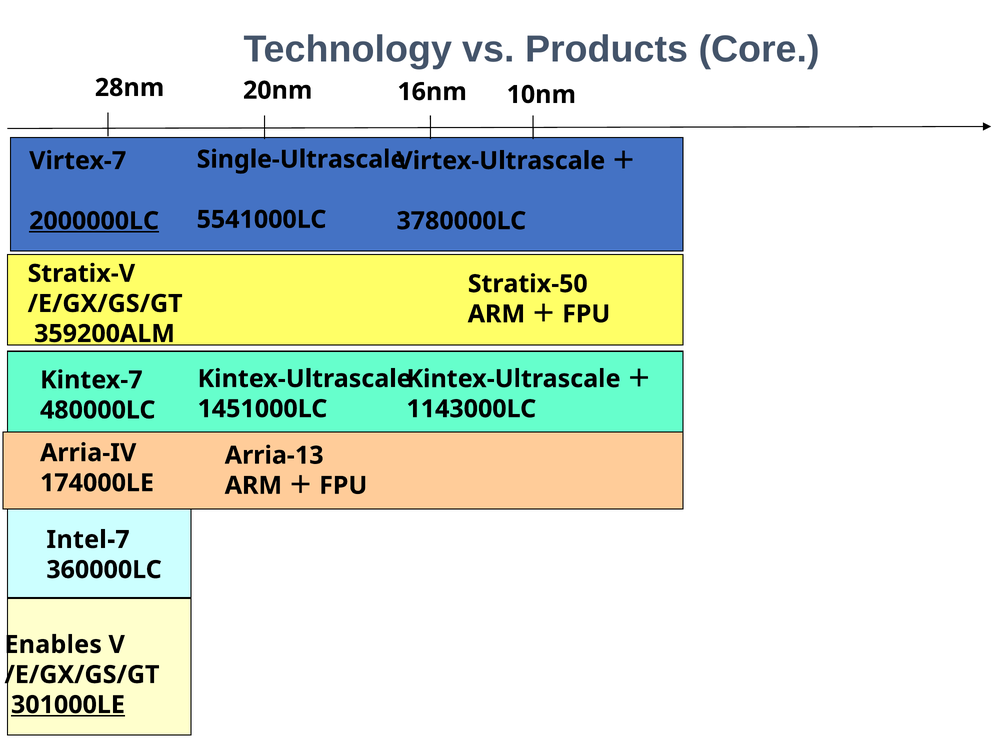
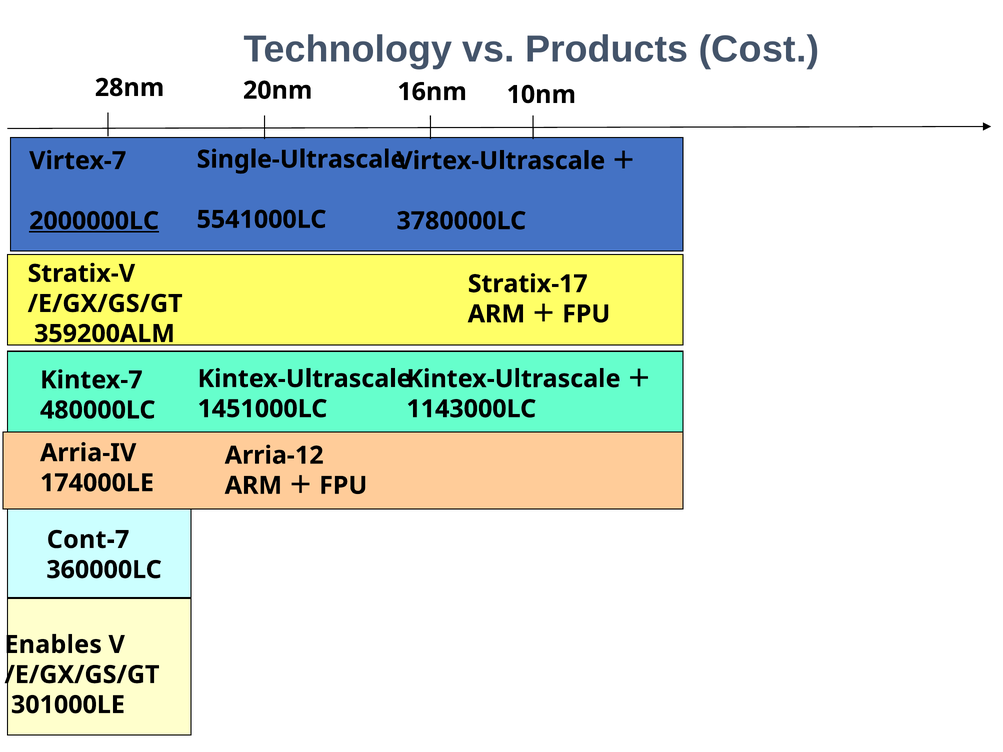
Core: Core -> Cost
Stratix-50: Stratix-50 -> Stratix-17
Arria-13: Arria-13 -> Arria-12
Intel-7: Intel-7 -> Cont-7
301000LE underline: present -> none
